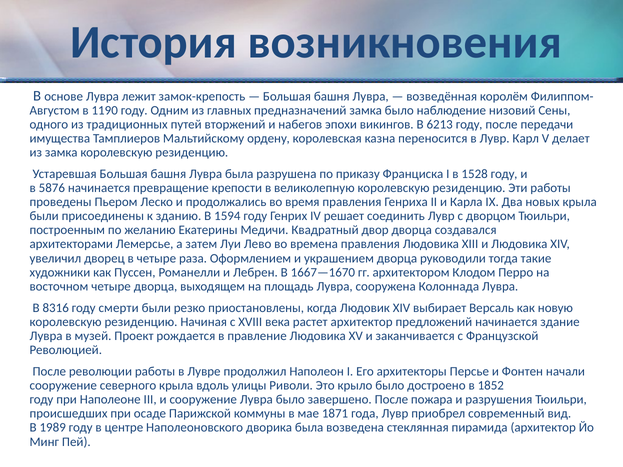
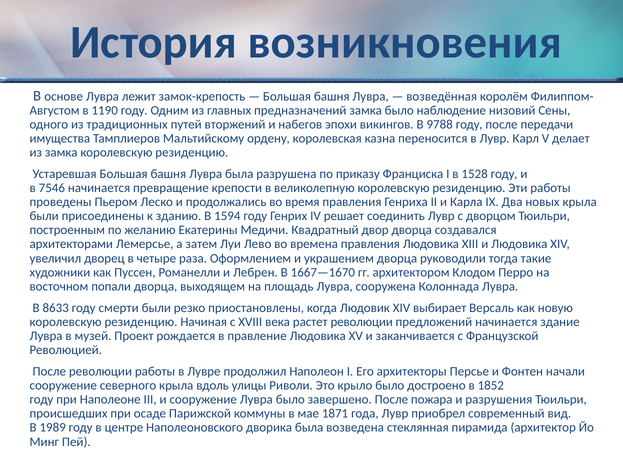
6213: 6213 -> 9788
5876: 5876 -> 7546
восточном четыре: четыре -> попали
8316: 8316 -> 8633
растет архитектор: архитектор -> революции
